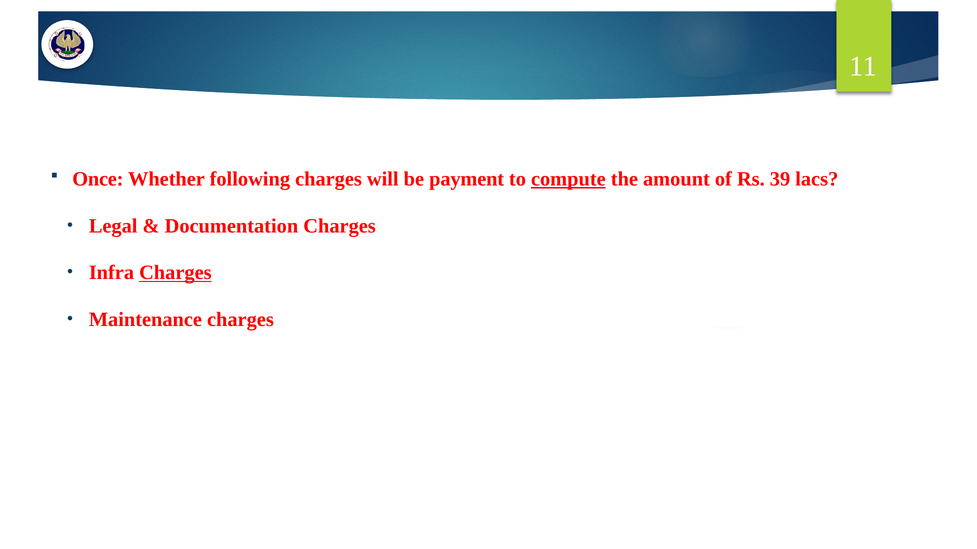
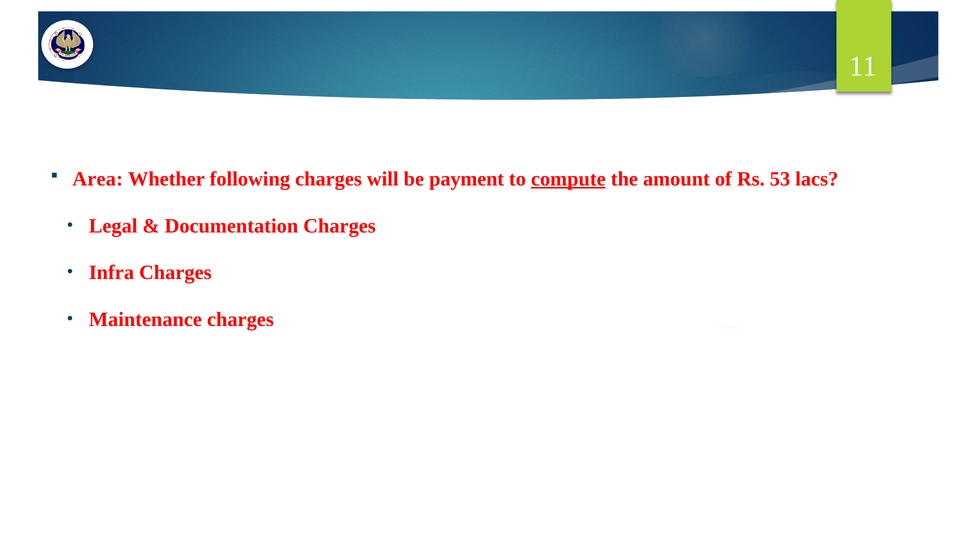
Once: Once -> Area
39: 39 -> 53
Charges at (175, 273) underline: present -> none
